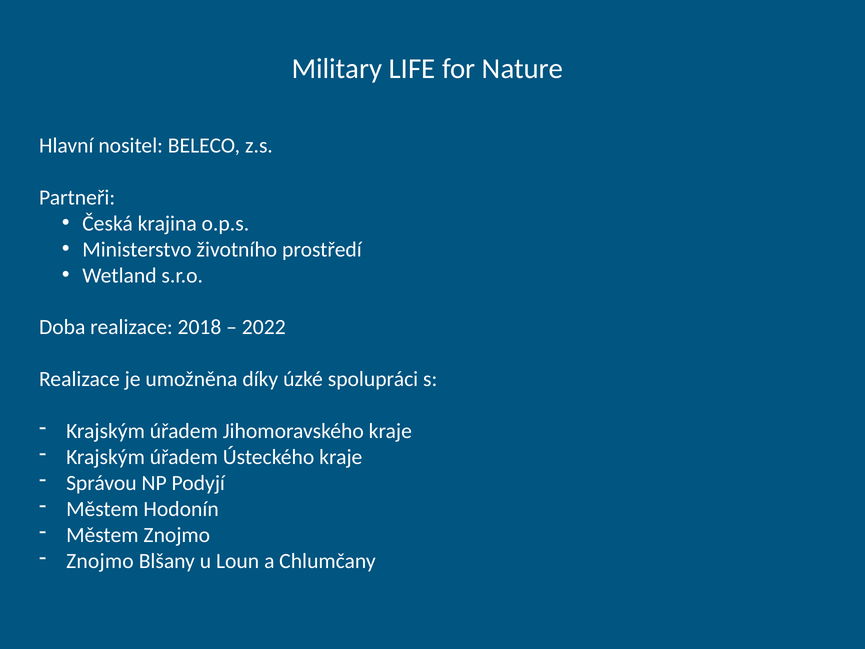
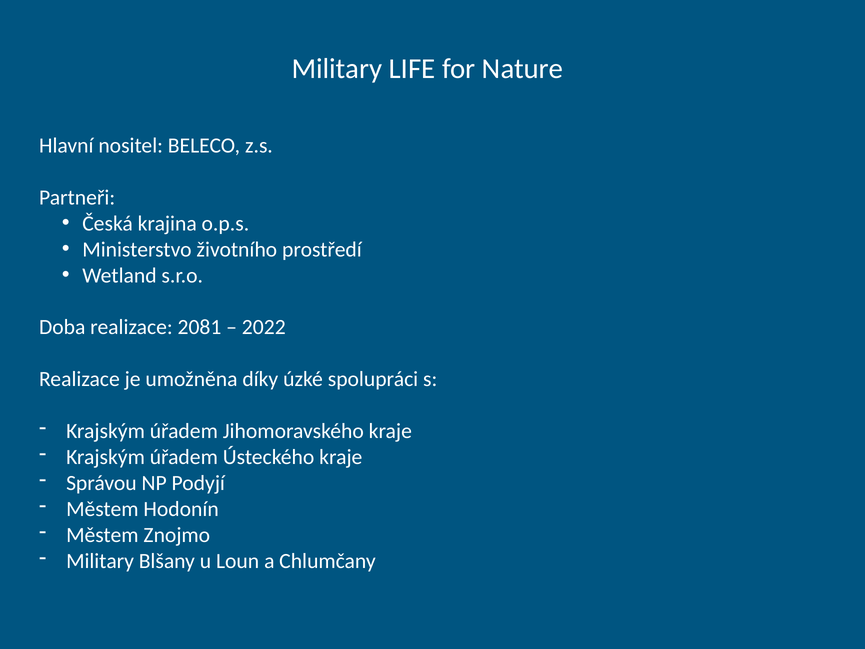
2018: 2018 -> 2081
Znojmo at (100, 561): Znojmo -> Military
